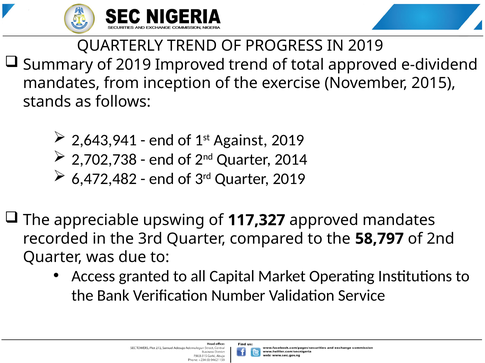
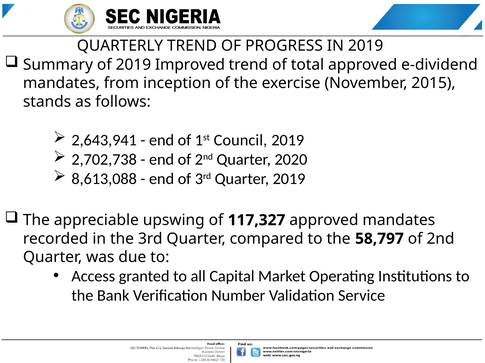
Against: Against -> Council
2014: 2014 -> 2020
6,472,482: 6,472,482 -> 8,613,088
